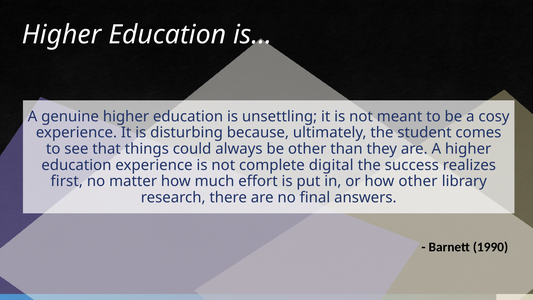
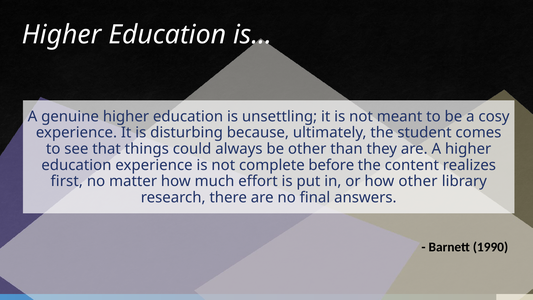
digital: digital -> before
success: success -> content
